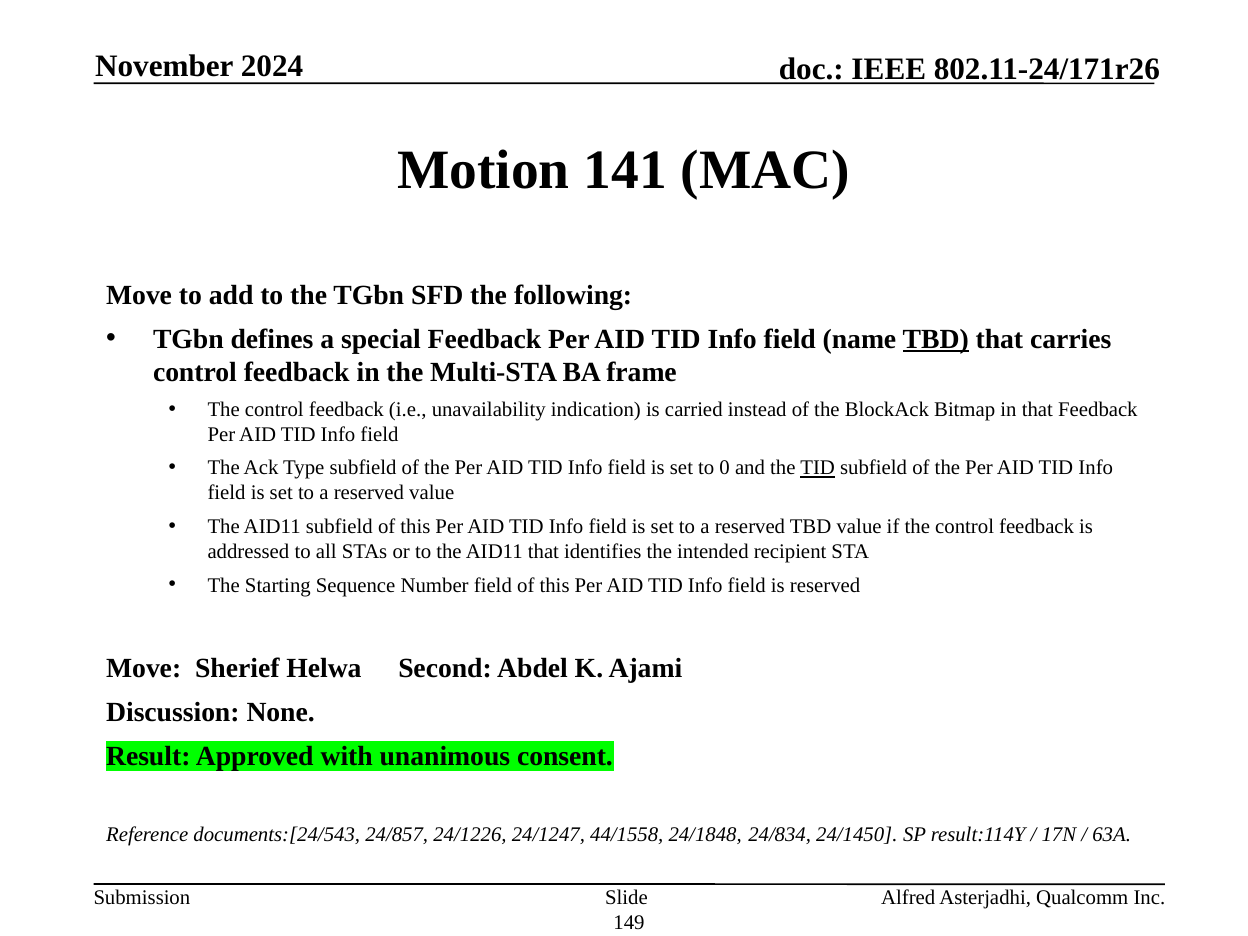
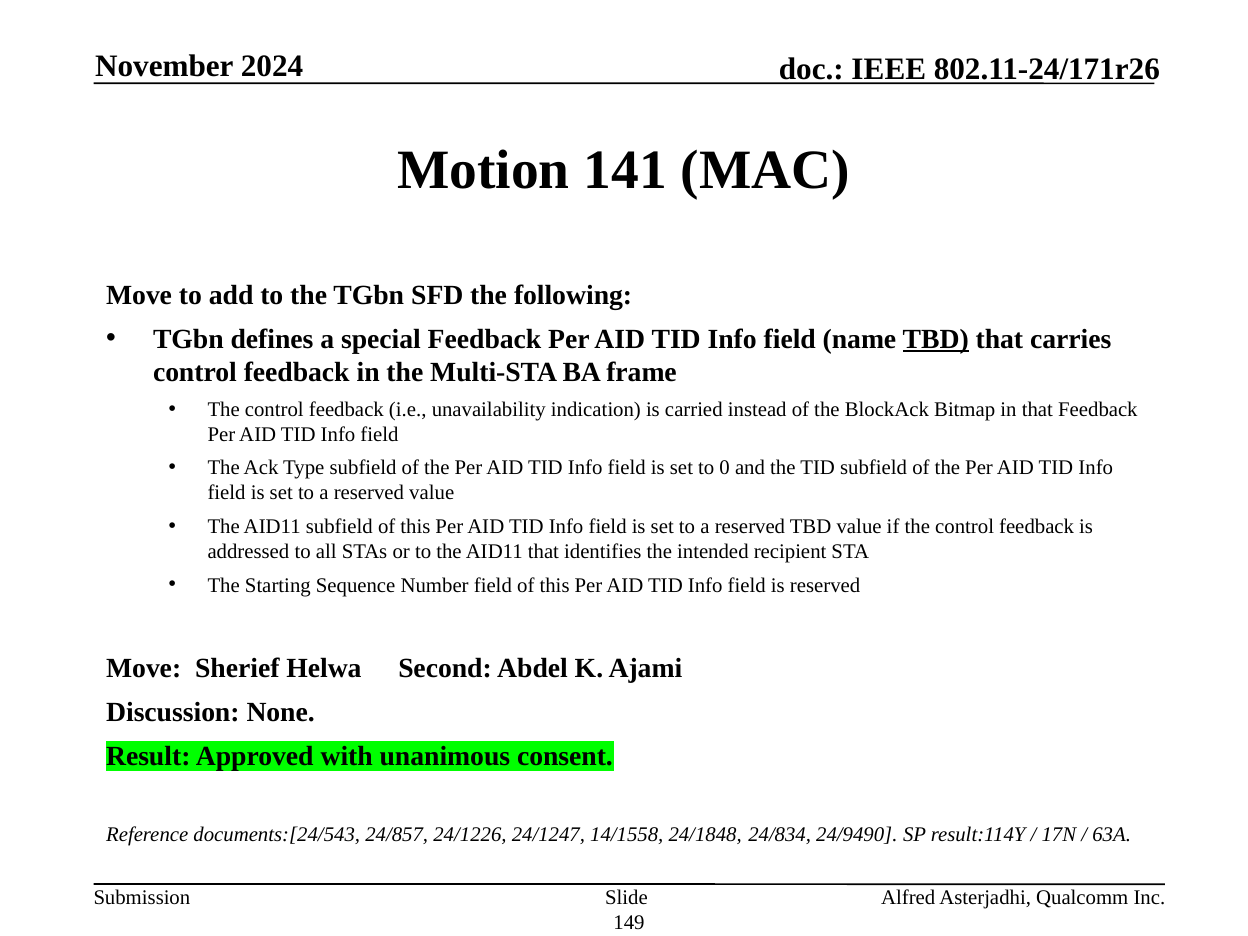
TID at (818, 468) underline: present -> none
44/1558: 44/1558 -> 14/1558
24/1450: 24/1450 -> 24/9490
